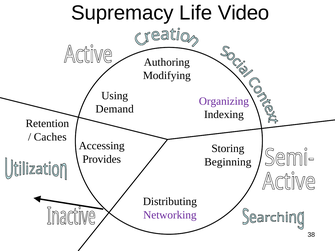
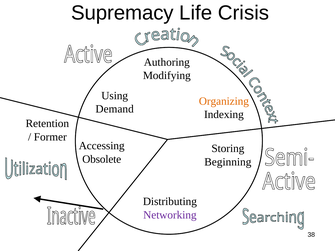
Video: Video -> Crisis
Organizing colour: purple -> orange
Caches: Caches -> Former
Provides: Provides -> Obsolete
